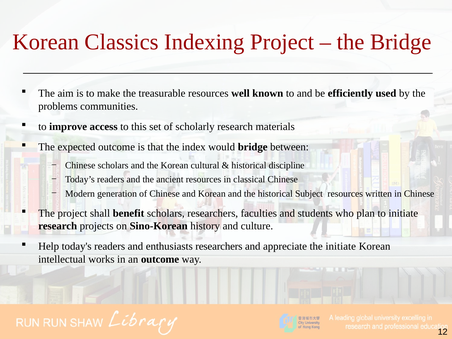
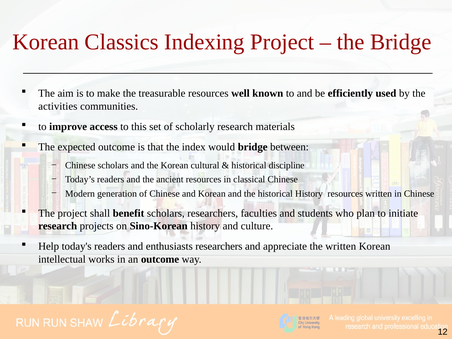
problems: problems -> activities
historical Subject: Subject -> History
the initiate: initiate -> written
